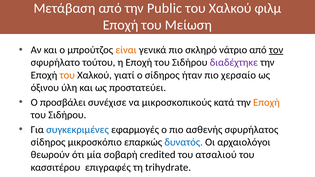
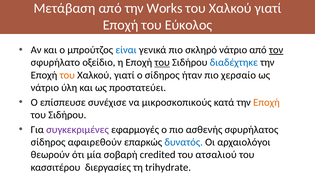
Public: Public -> Works
φιλμ at (268, 8): φιλμ -> γιατί
Μείωση: Μείωση -> Εύκολος
είναι colour: orange -> blue
τούτου: τούτου -> οξείδιο
του at (162, 63) underline: none -> present
διαδέχτηκε colour: purple -> blue
όξινου at (45, 88): όξινου -> νάτριο
προσβάλει: προσβάλει -> επίσπευσε
συγκεκριμένες colour: blue -> purple
μικροσκόπιο: μικροσκόπιο -> αφαιρεθούν
επιγραφές: επιγραφές -> διεργασίες
